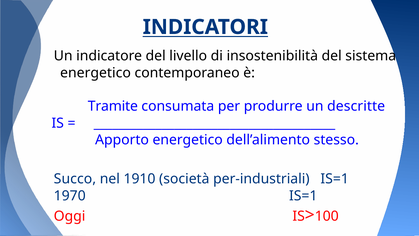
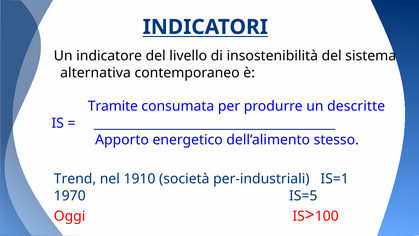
energetico at (96, 73): energetico -> alternativa
Succo: Succo -> Trend
1970 IS=1: IS=1 -> IS=5
